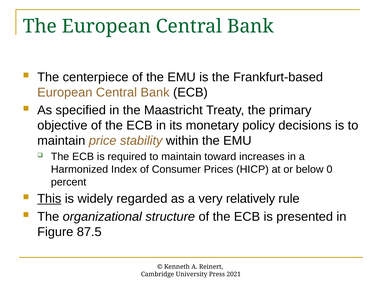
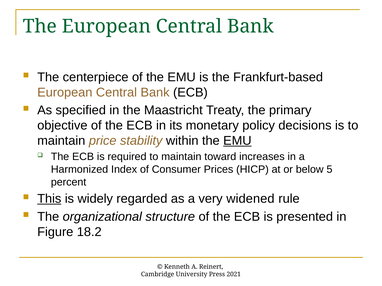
EMU at (237, 141) underline: none -> present
0: 0 -> 5
relatively: relatively -> widened
87.5: 87.5 -> 18.2
